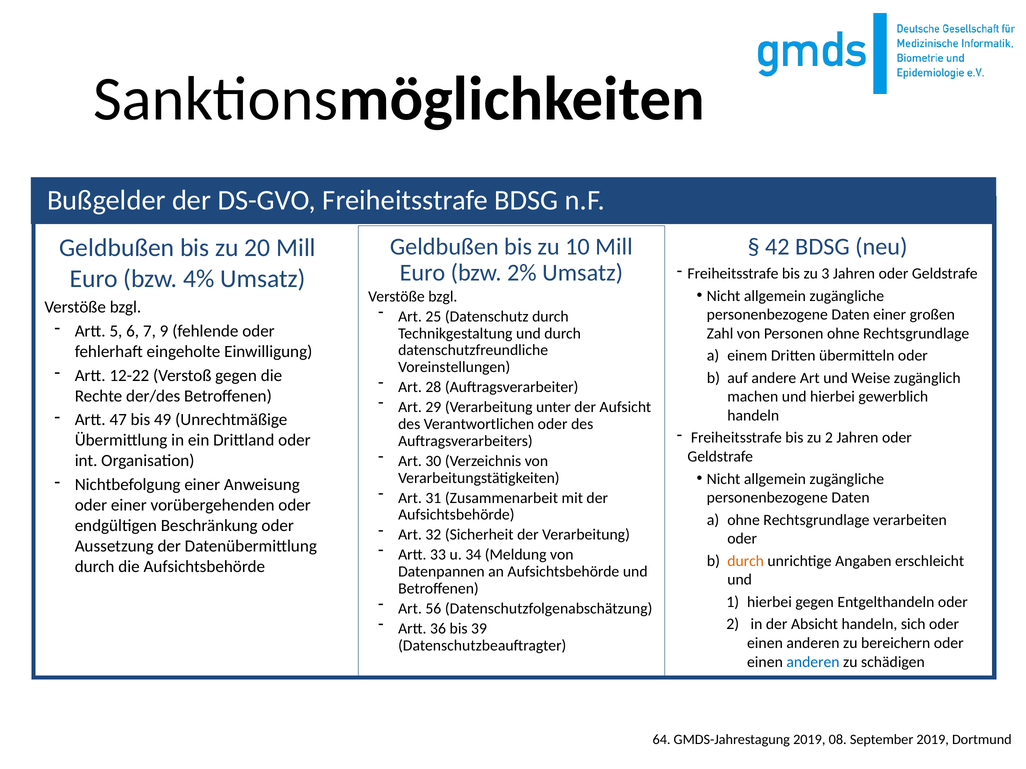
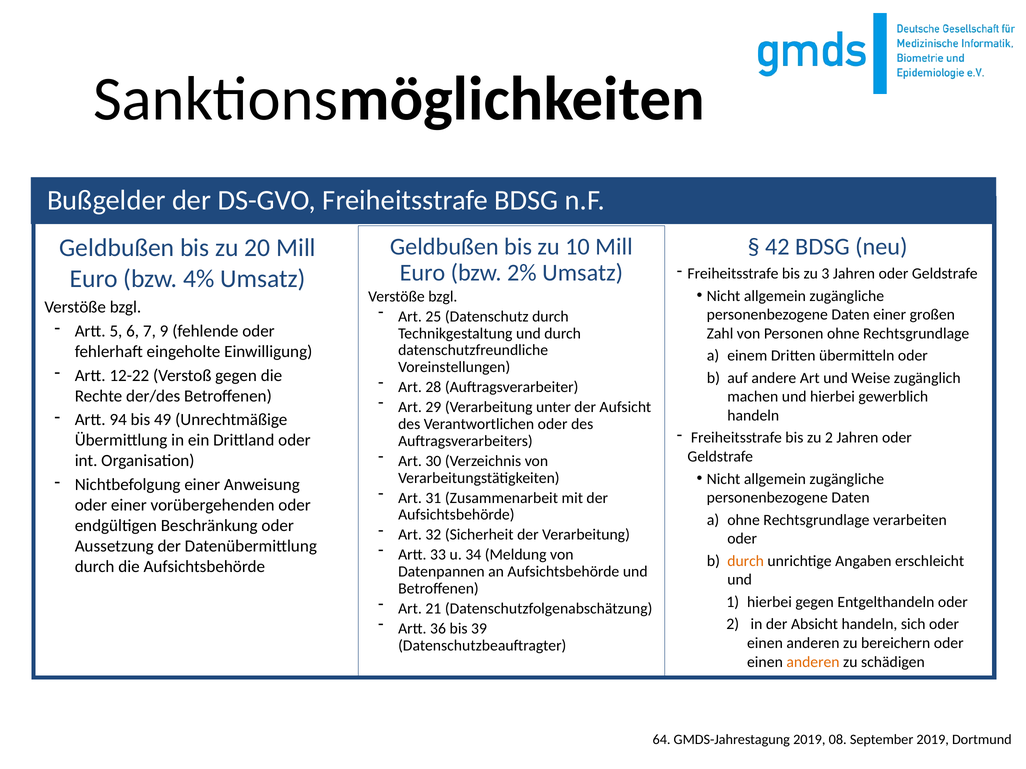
47: 47 -> 94
56: 56 -> 21
anderen at (813, 662) colour: blue -> orange
